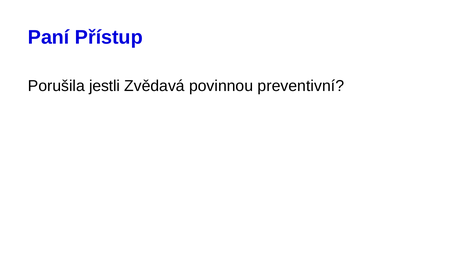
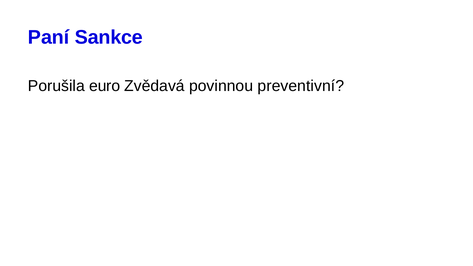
Přístup: Přístup -> Sankce
jestli: jestli -> euro
